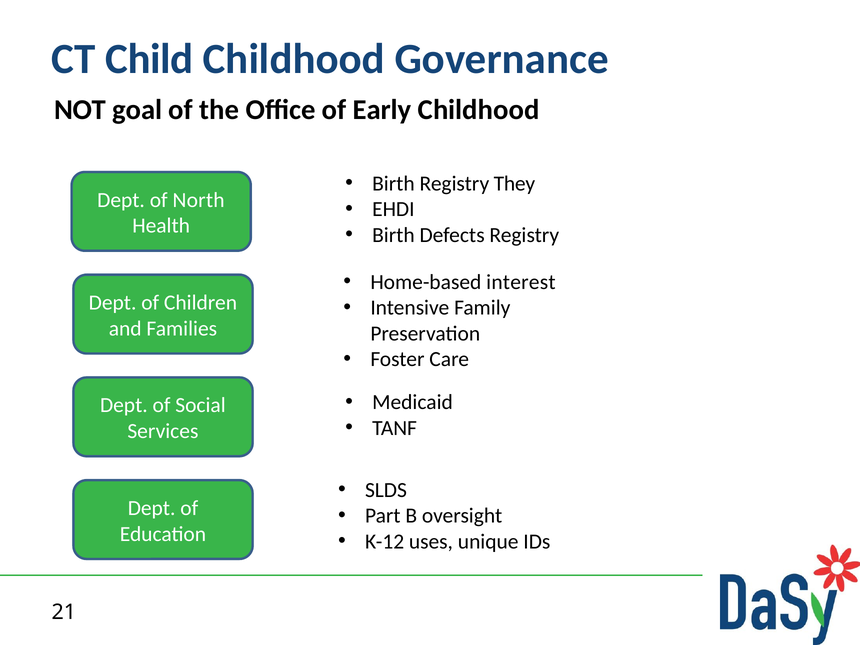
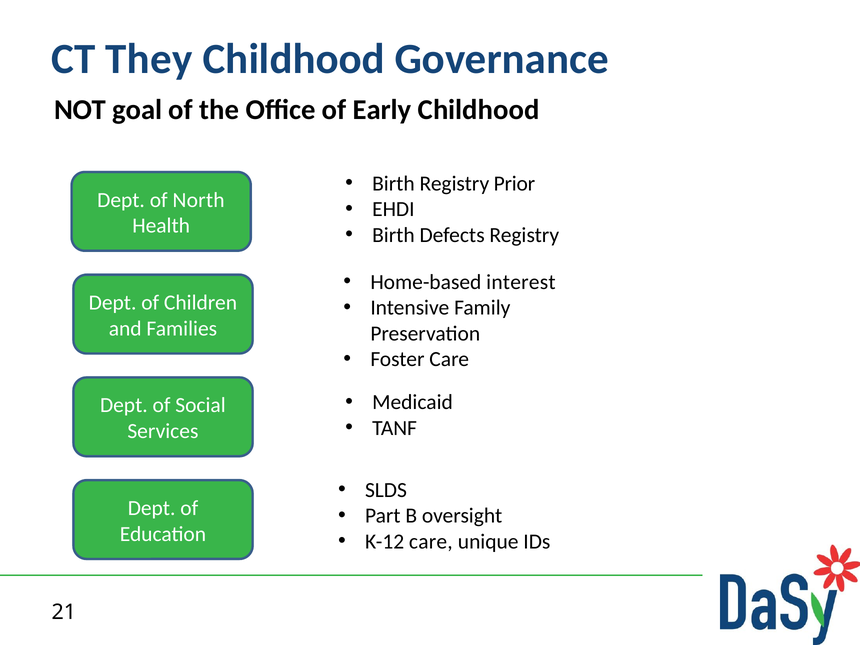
Child: Child -> They
They: They -> Prior
K-12 uses: uses -> care
